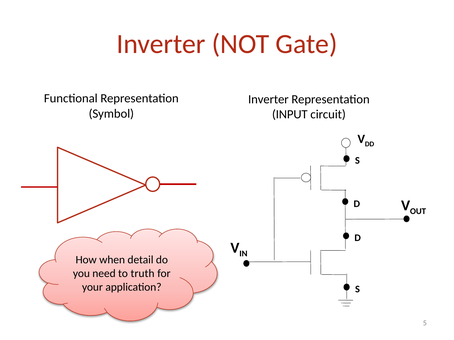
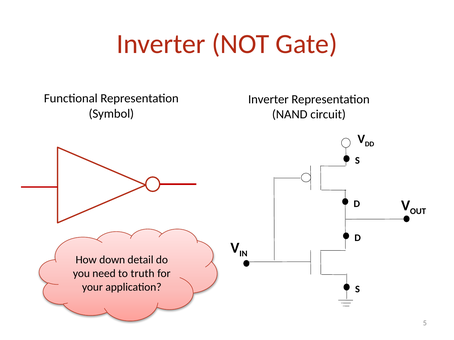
INPUT: INPUT -> NAND
when: when -> down
